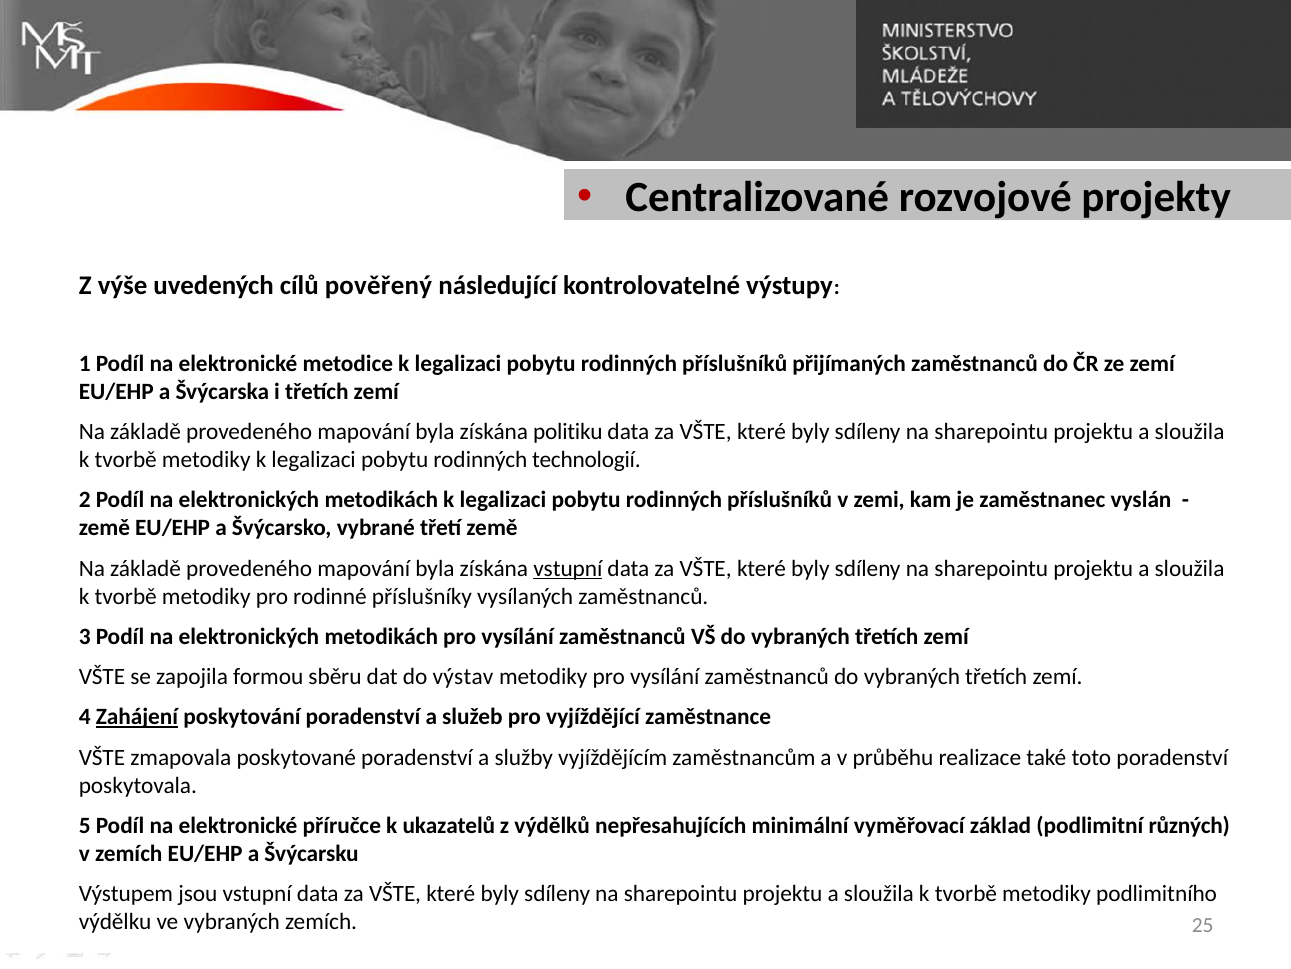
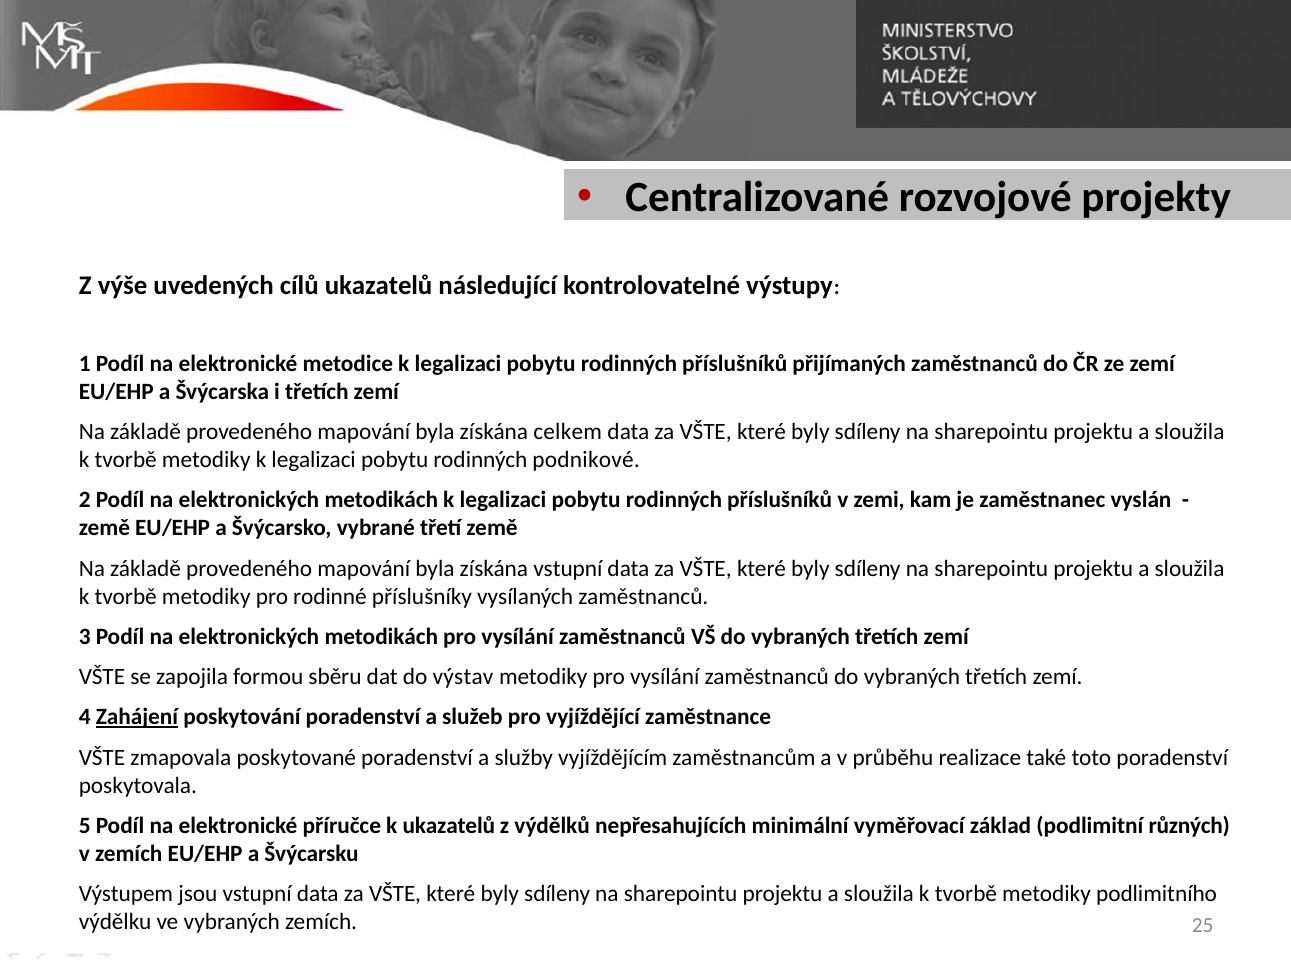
cílů pověřený: pověřený -> ukazatelů
politiku: politiku -> celkem
technologií: technologií -> podnikové
vstupní at (568, 568) underline: present -> none
